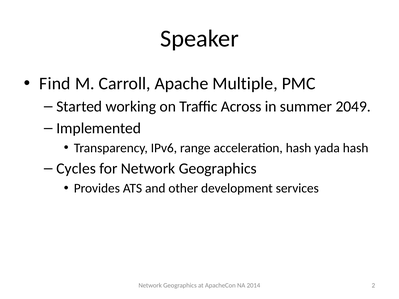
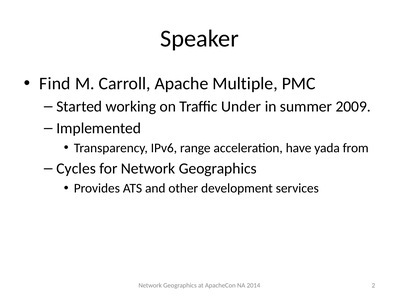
Across: Across -> Under
2049: 2049 -> 2009
acceleration hash: hash -> have
yada hash: hash -> from
